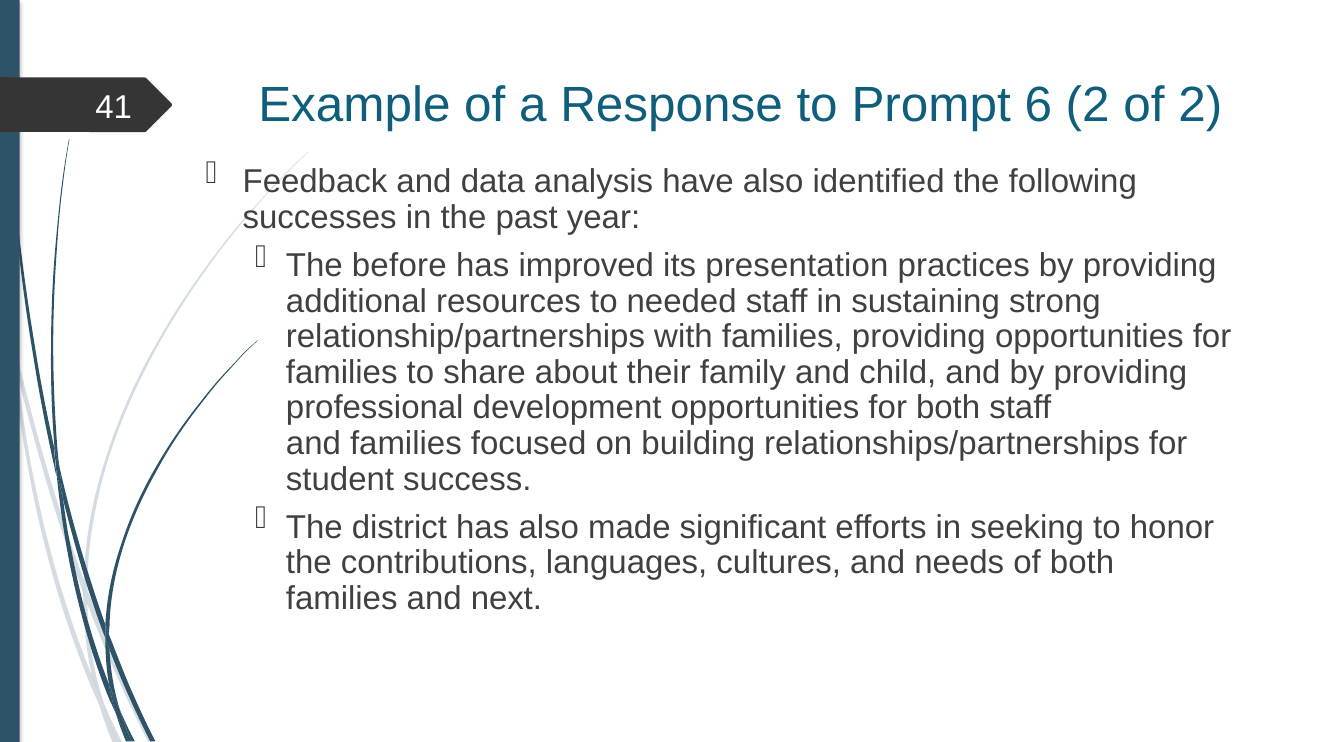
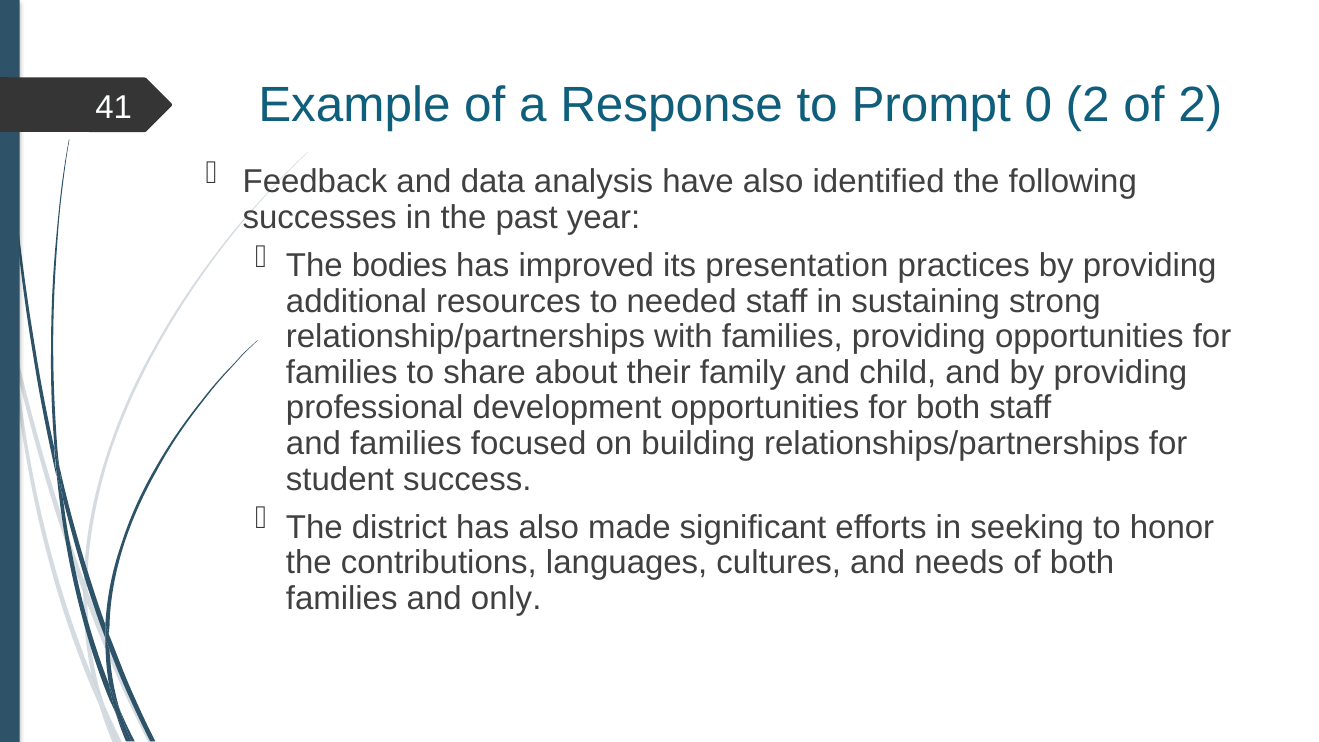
6: 6 -> 0
before: before -> bodies
next: next -> only
